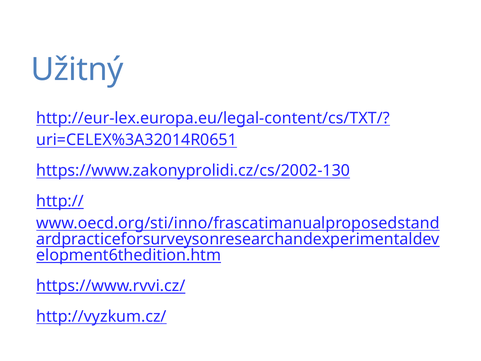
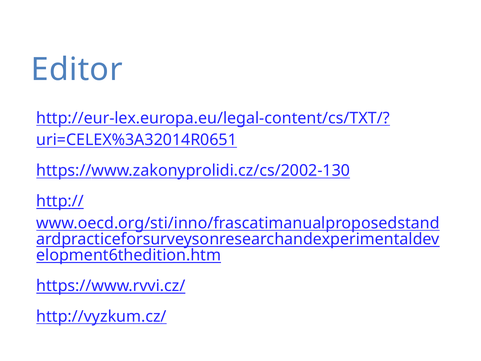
Užitný: Užitný -> Editor
